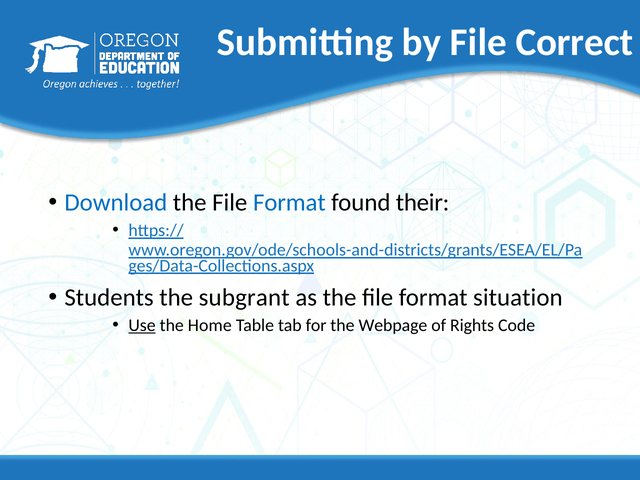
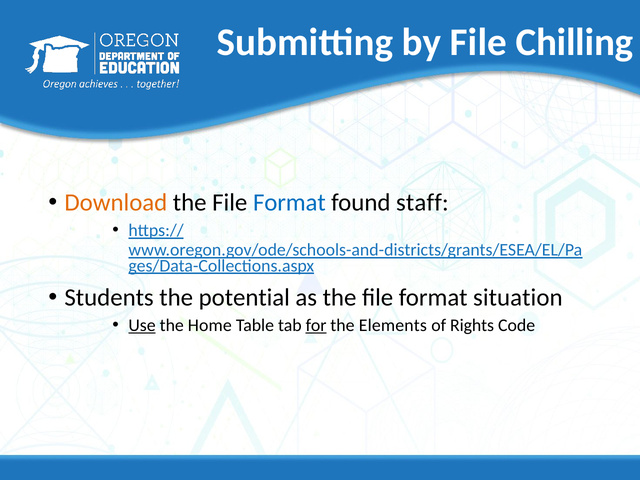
Correct: Correct -> Chilling
Download colour: blue -> orange
their: their -> staff
subgrant: subgrant -> potential
for underline: none -> present
Webpage: Webpage -> Elements
